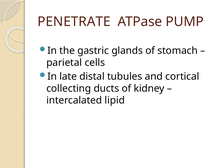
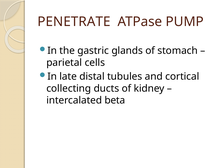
lipid: lipid -> beta
